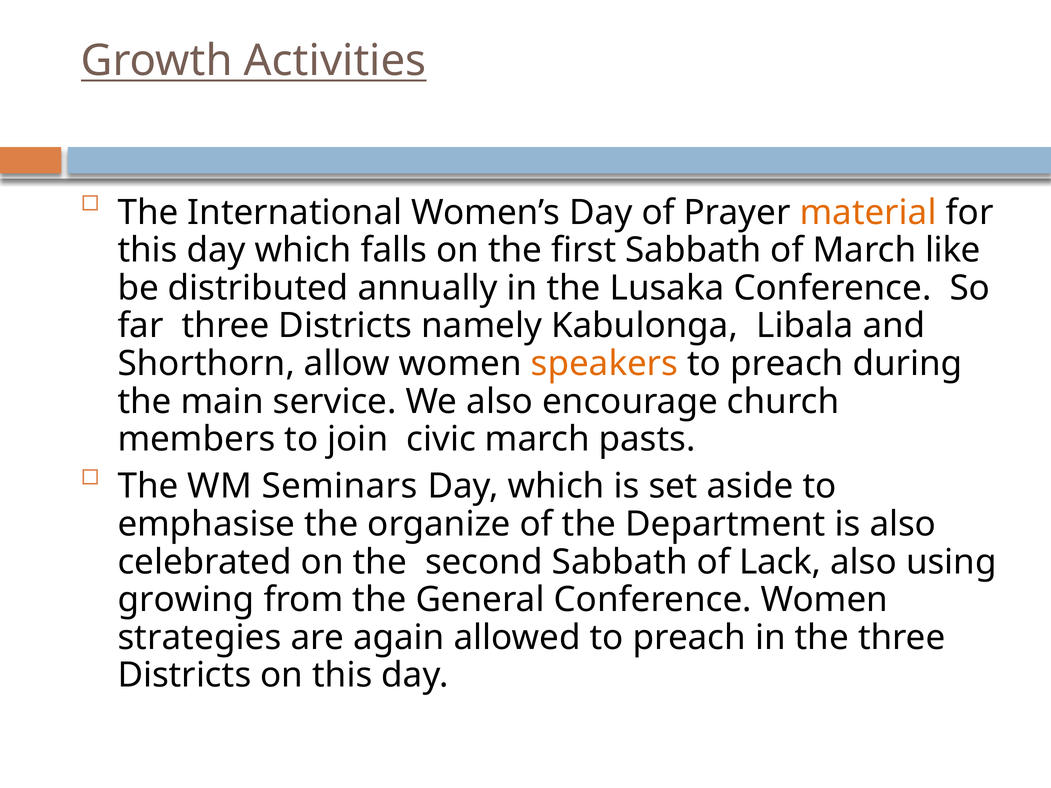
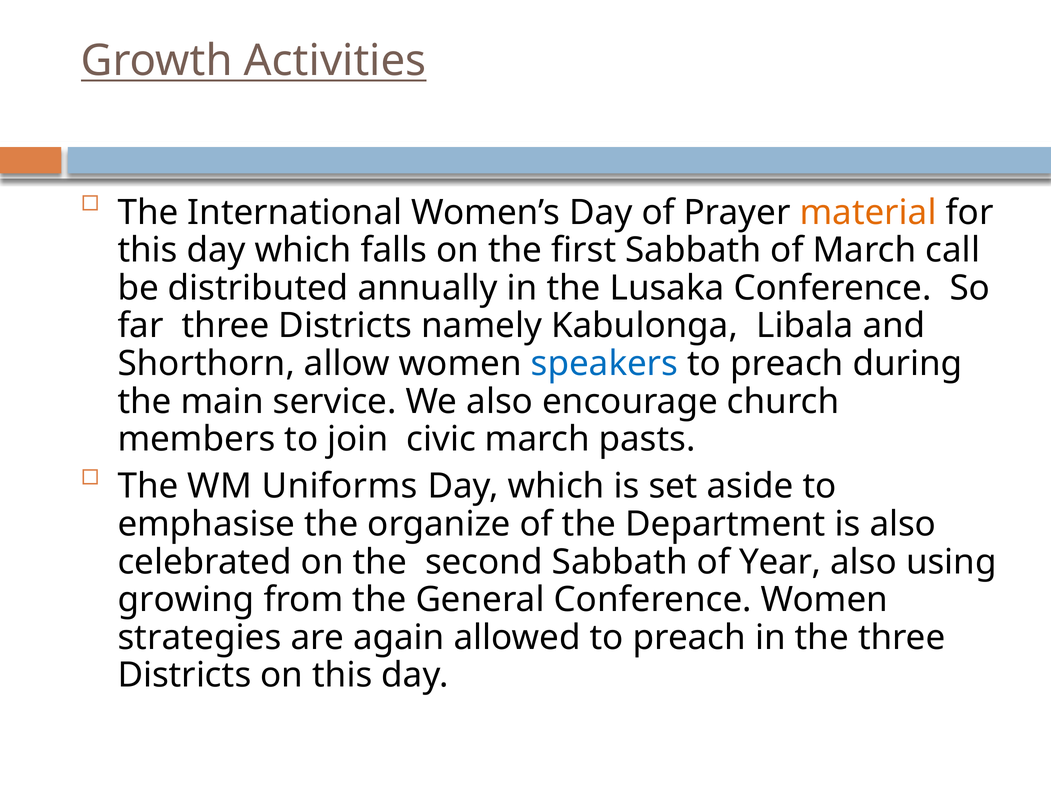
like: like -> call
speakers colour: orange -> blue
Seminars: Seminars -> Uniforms
Lack: Lack -> Year
